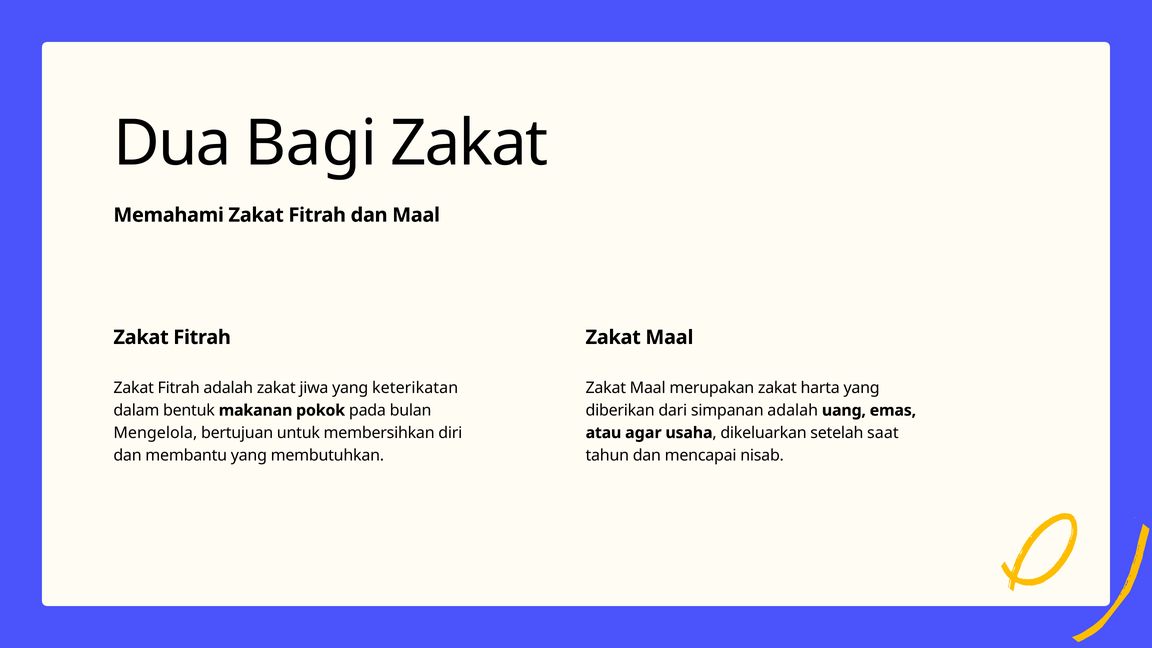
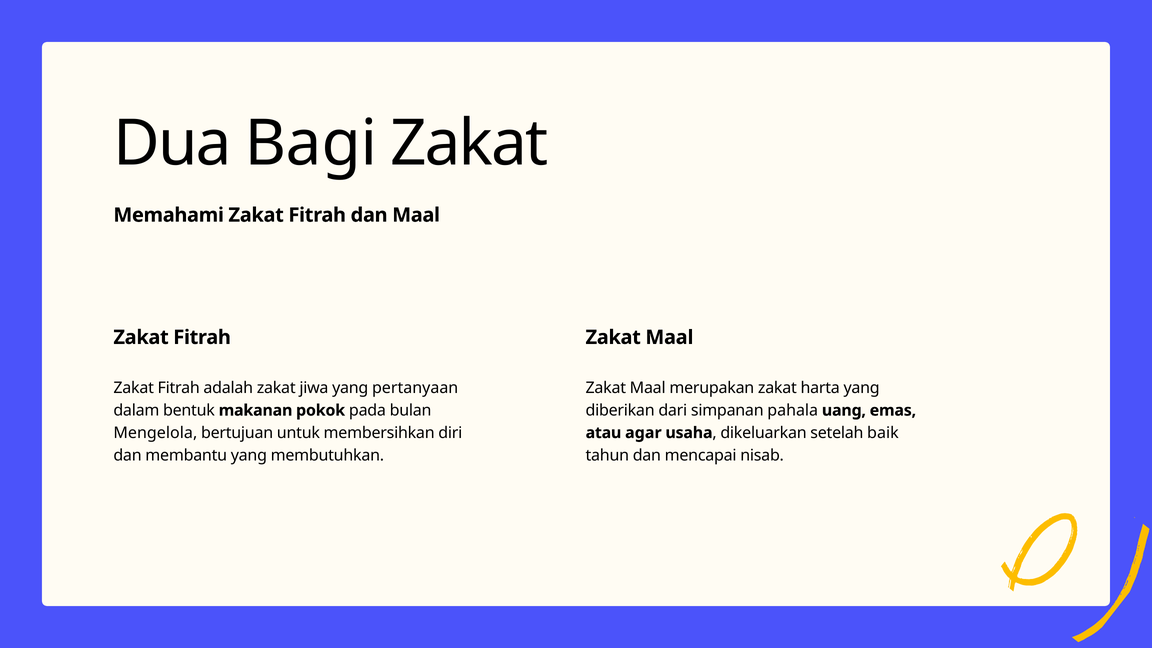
keterikatan: keterikatan -> pertanyaan
simpanan adalah: adalah -> pahala
saat: saat -> baik
